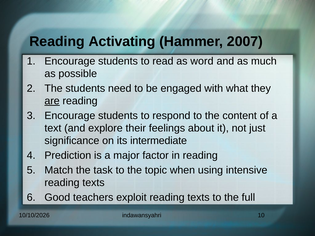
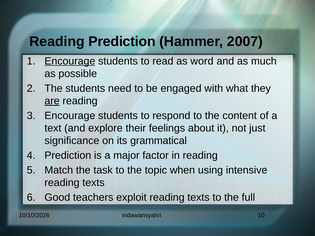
Reading Activating: Activating -> Prediction
Encourage at (70, 61) underline: none -> present
intermediate: intermediate -> grammatical
